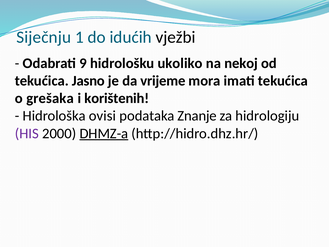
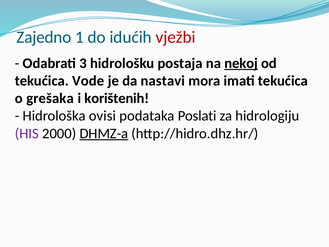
Siječnju: Siječnju -> Zajedno
vježbi colour: black -> red
9: 9 -> 3
ukoliko: ukoliko -> postaja
nekoj underline: none -> present
Jasno: Jasno -> Vode
vrijeme: vrijeme -> nastavi
Znanje: Znanje -> Poslati
